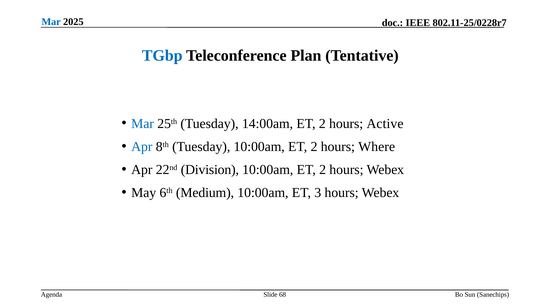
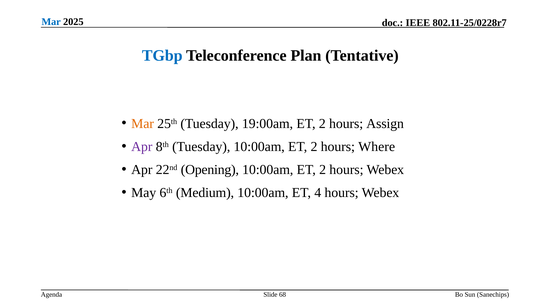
Mar at (143, 123) colour: blue -> orange
14:00am: 14:00am -> 19:00am
Active: Active -> Assign
Apr at (142, 146) colour: blue -> purple
Division: Division -> Opening
3: 3 -> 4
